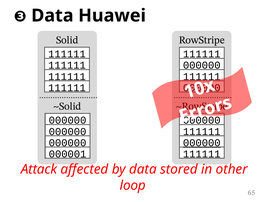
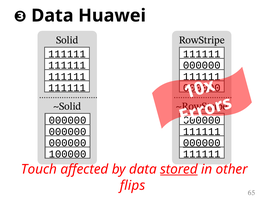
000001: 000001 -> 100000
Attack: Attack -> Touch
stored underline: none -> present
loop: loop -> flips
